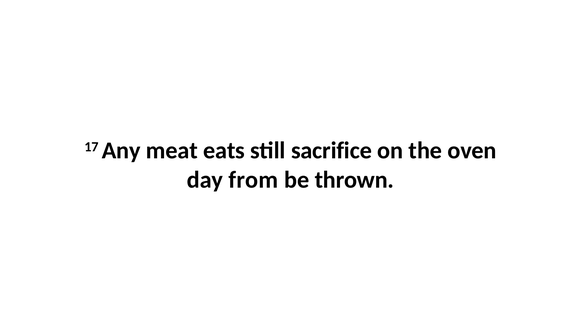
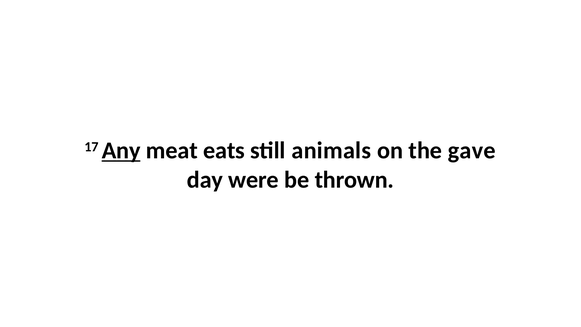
Any underline: none -> present
sacrifice: sacrifice -> animals
oven: oven -> gave
from: from -> were
